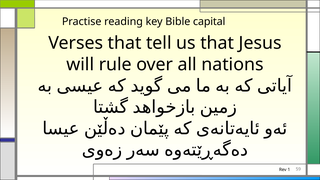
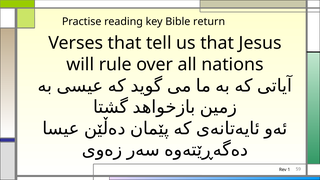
capital: capital -> return
